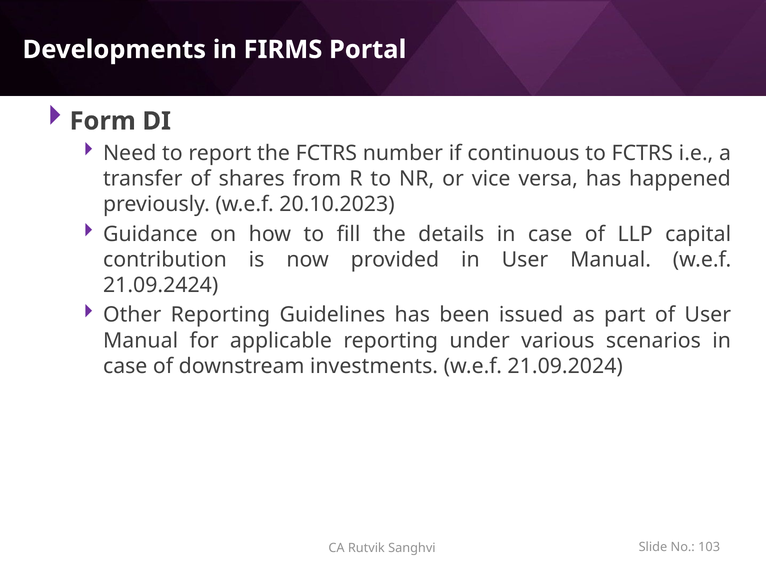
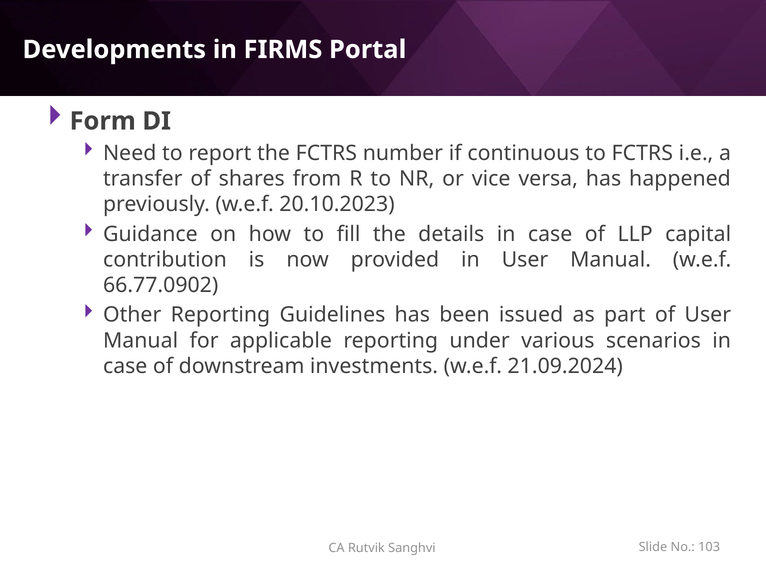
21.09.2424: 21.09.2424 -> 66.77.0902
